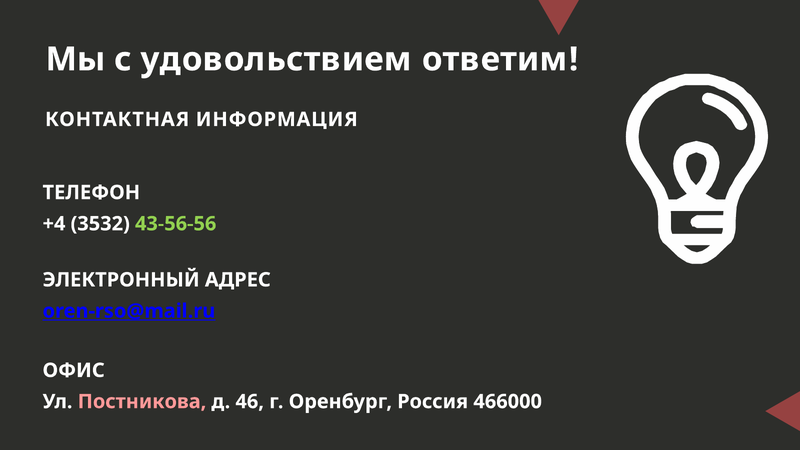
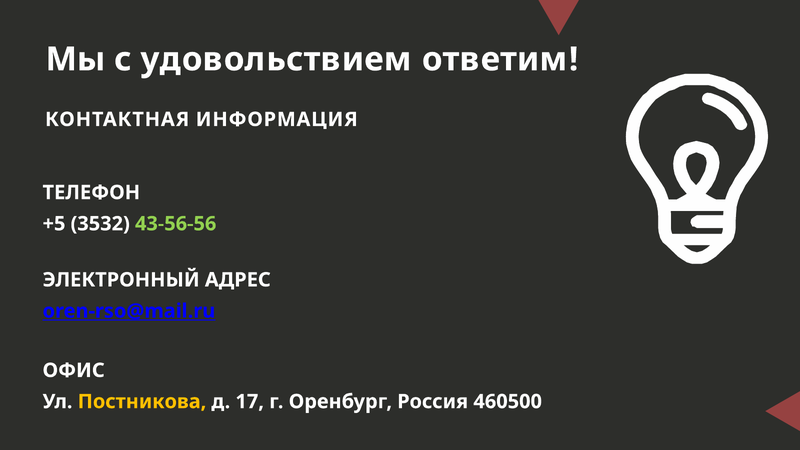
+4: +4 -> +5
Постникова colour: pink -> yellow
46: 46 -> 17
466000: 466000 -> 460500
